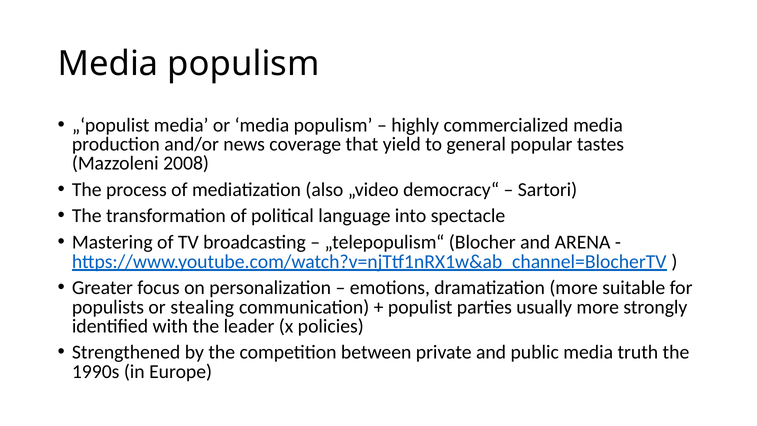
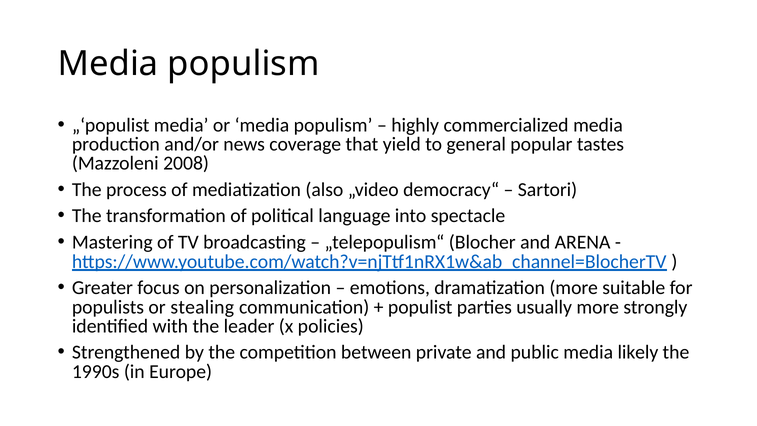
truth: truth -> likely
